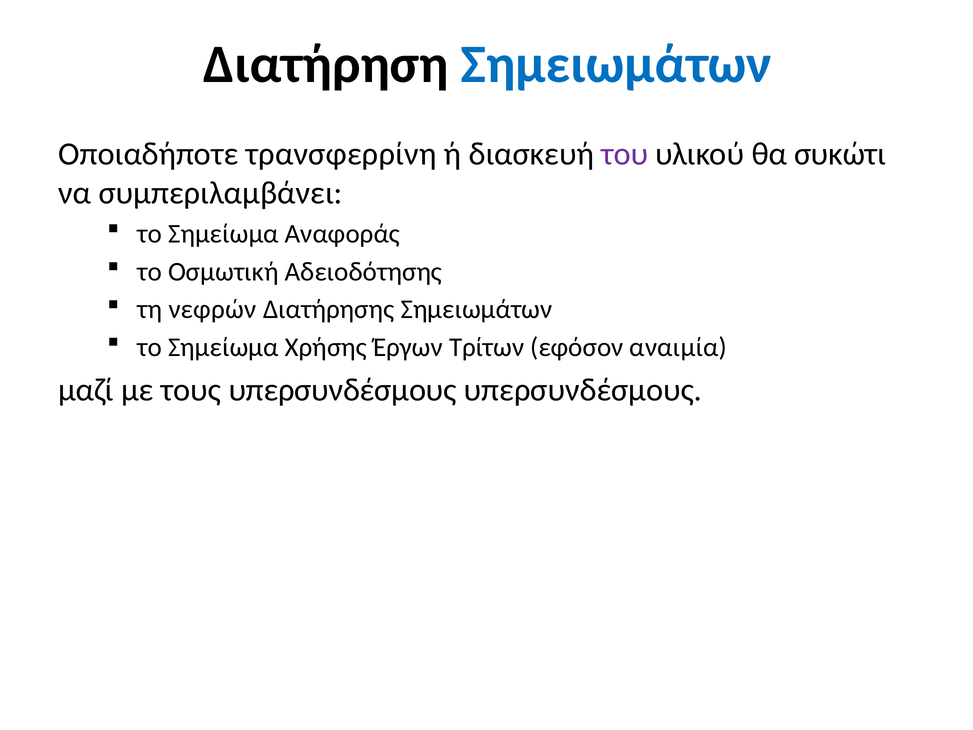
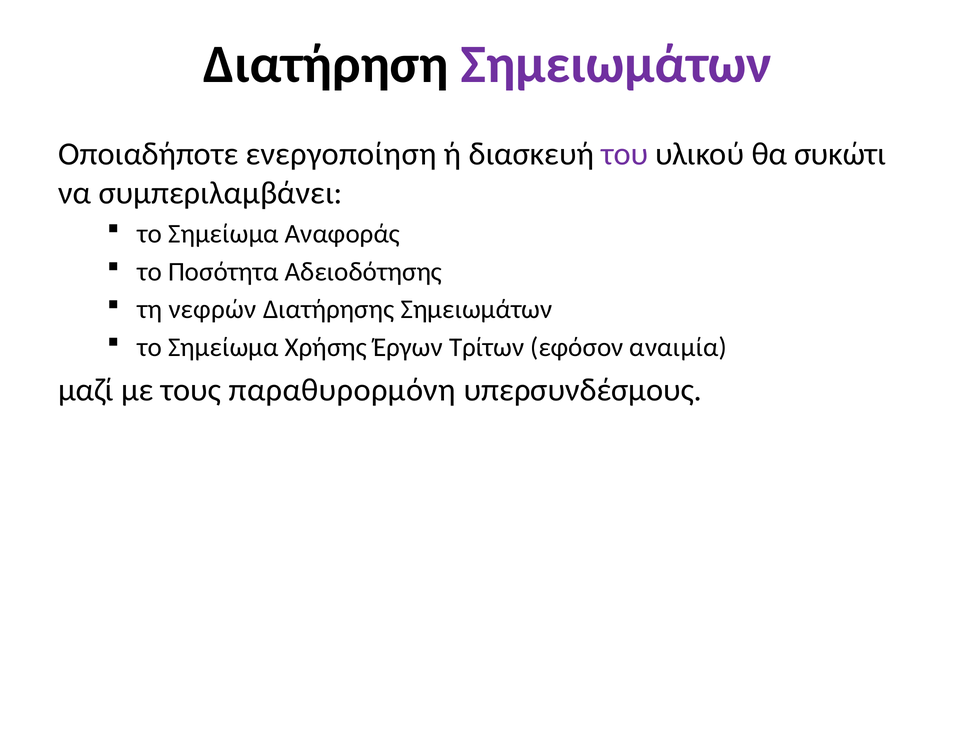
Σημειωμάτων at (616, 64) colour: blue -> purple
τρανσφερρίνη: τρανσφερρίνη -> ενεργοποίηση
Οσμωτική: Οσμωτική -> Ποσότητα
τους υπερσυνδέσμους: υπερσυνδέσμους -> παραθυρορμόνη
